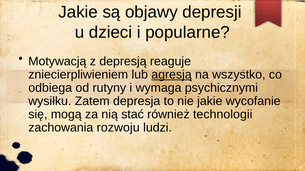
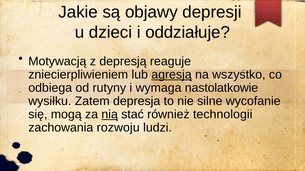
popularne: popularne -> oddziałuje
psychicznymi: psychicznymi -> nastolatkowie
nie jakie: jakie -> silne
nią underline: none -> present
